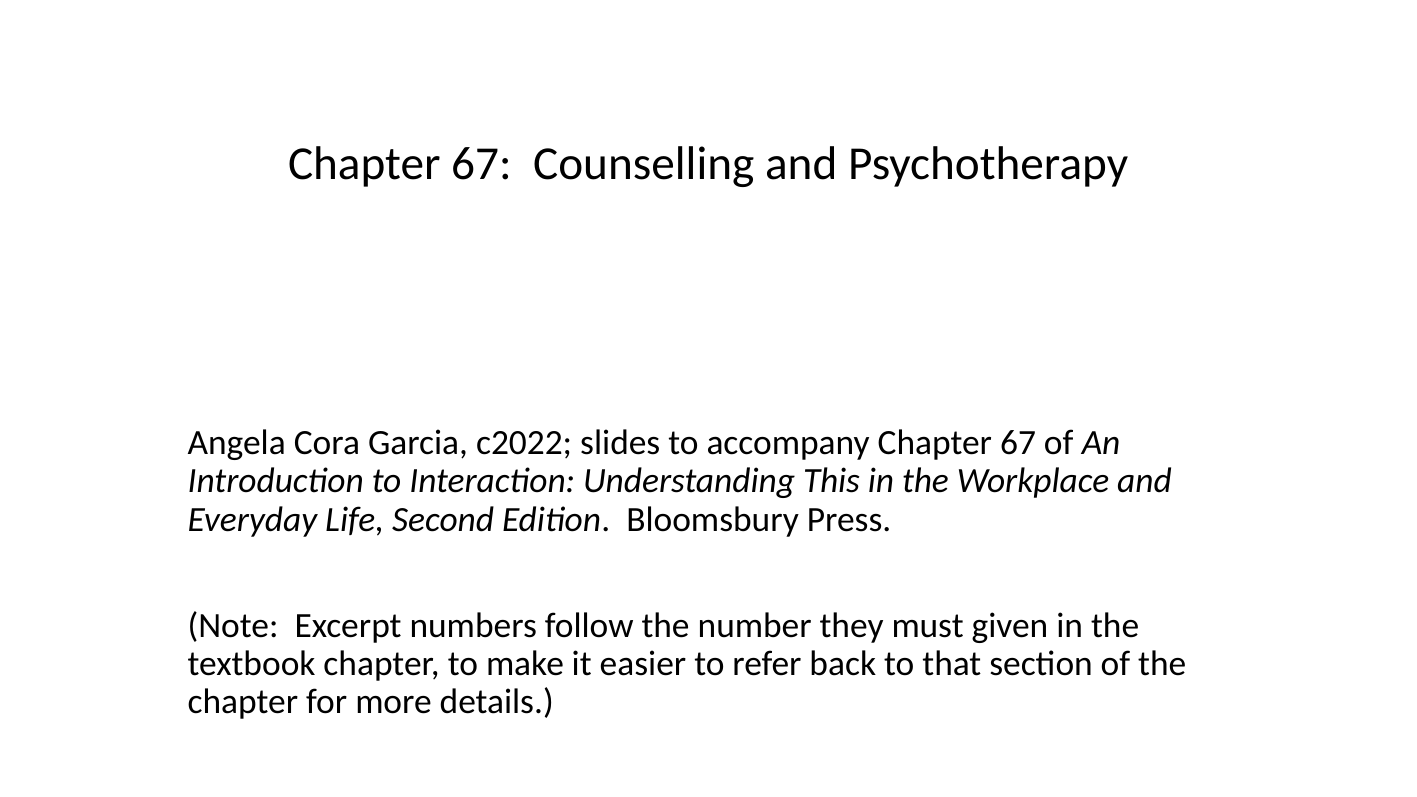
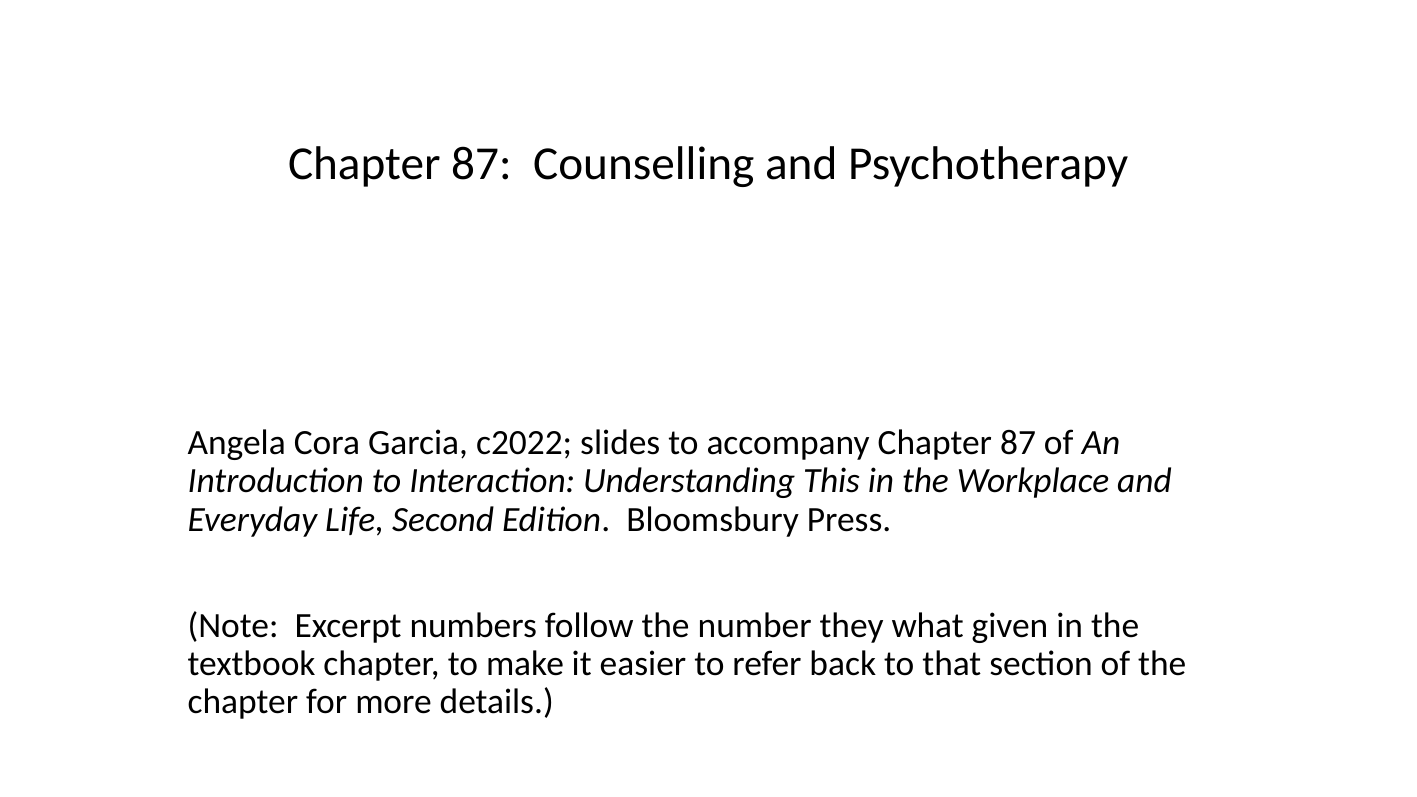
67 at (481, 164): 67 -> 87
accompany Chapter 67: 67 -> 87
must: must -> what
